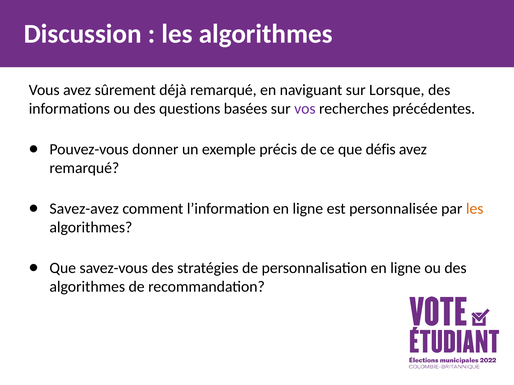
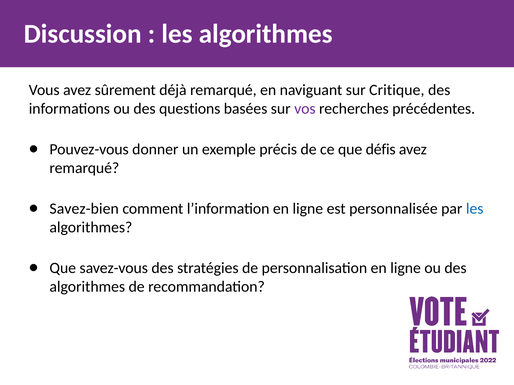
Lorsque: Lorsque -> Critique
Savez-avez: Savez-avez -> Savez-bien
les at (475, 209) colour: orange -> blue
